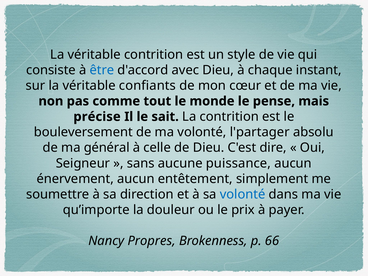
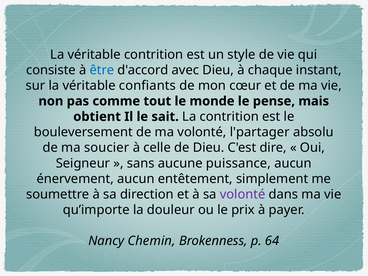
précise: précise -> obtient
général: général -> soucier
volonté at (243, 194) colour: blue -> purple
Propres: Propres -> Chemin
66: 66 -> 64
